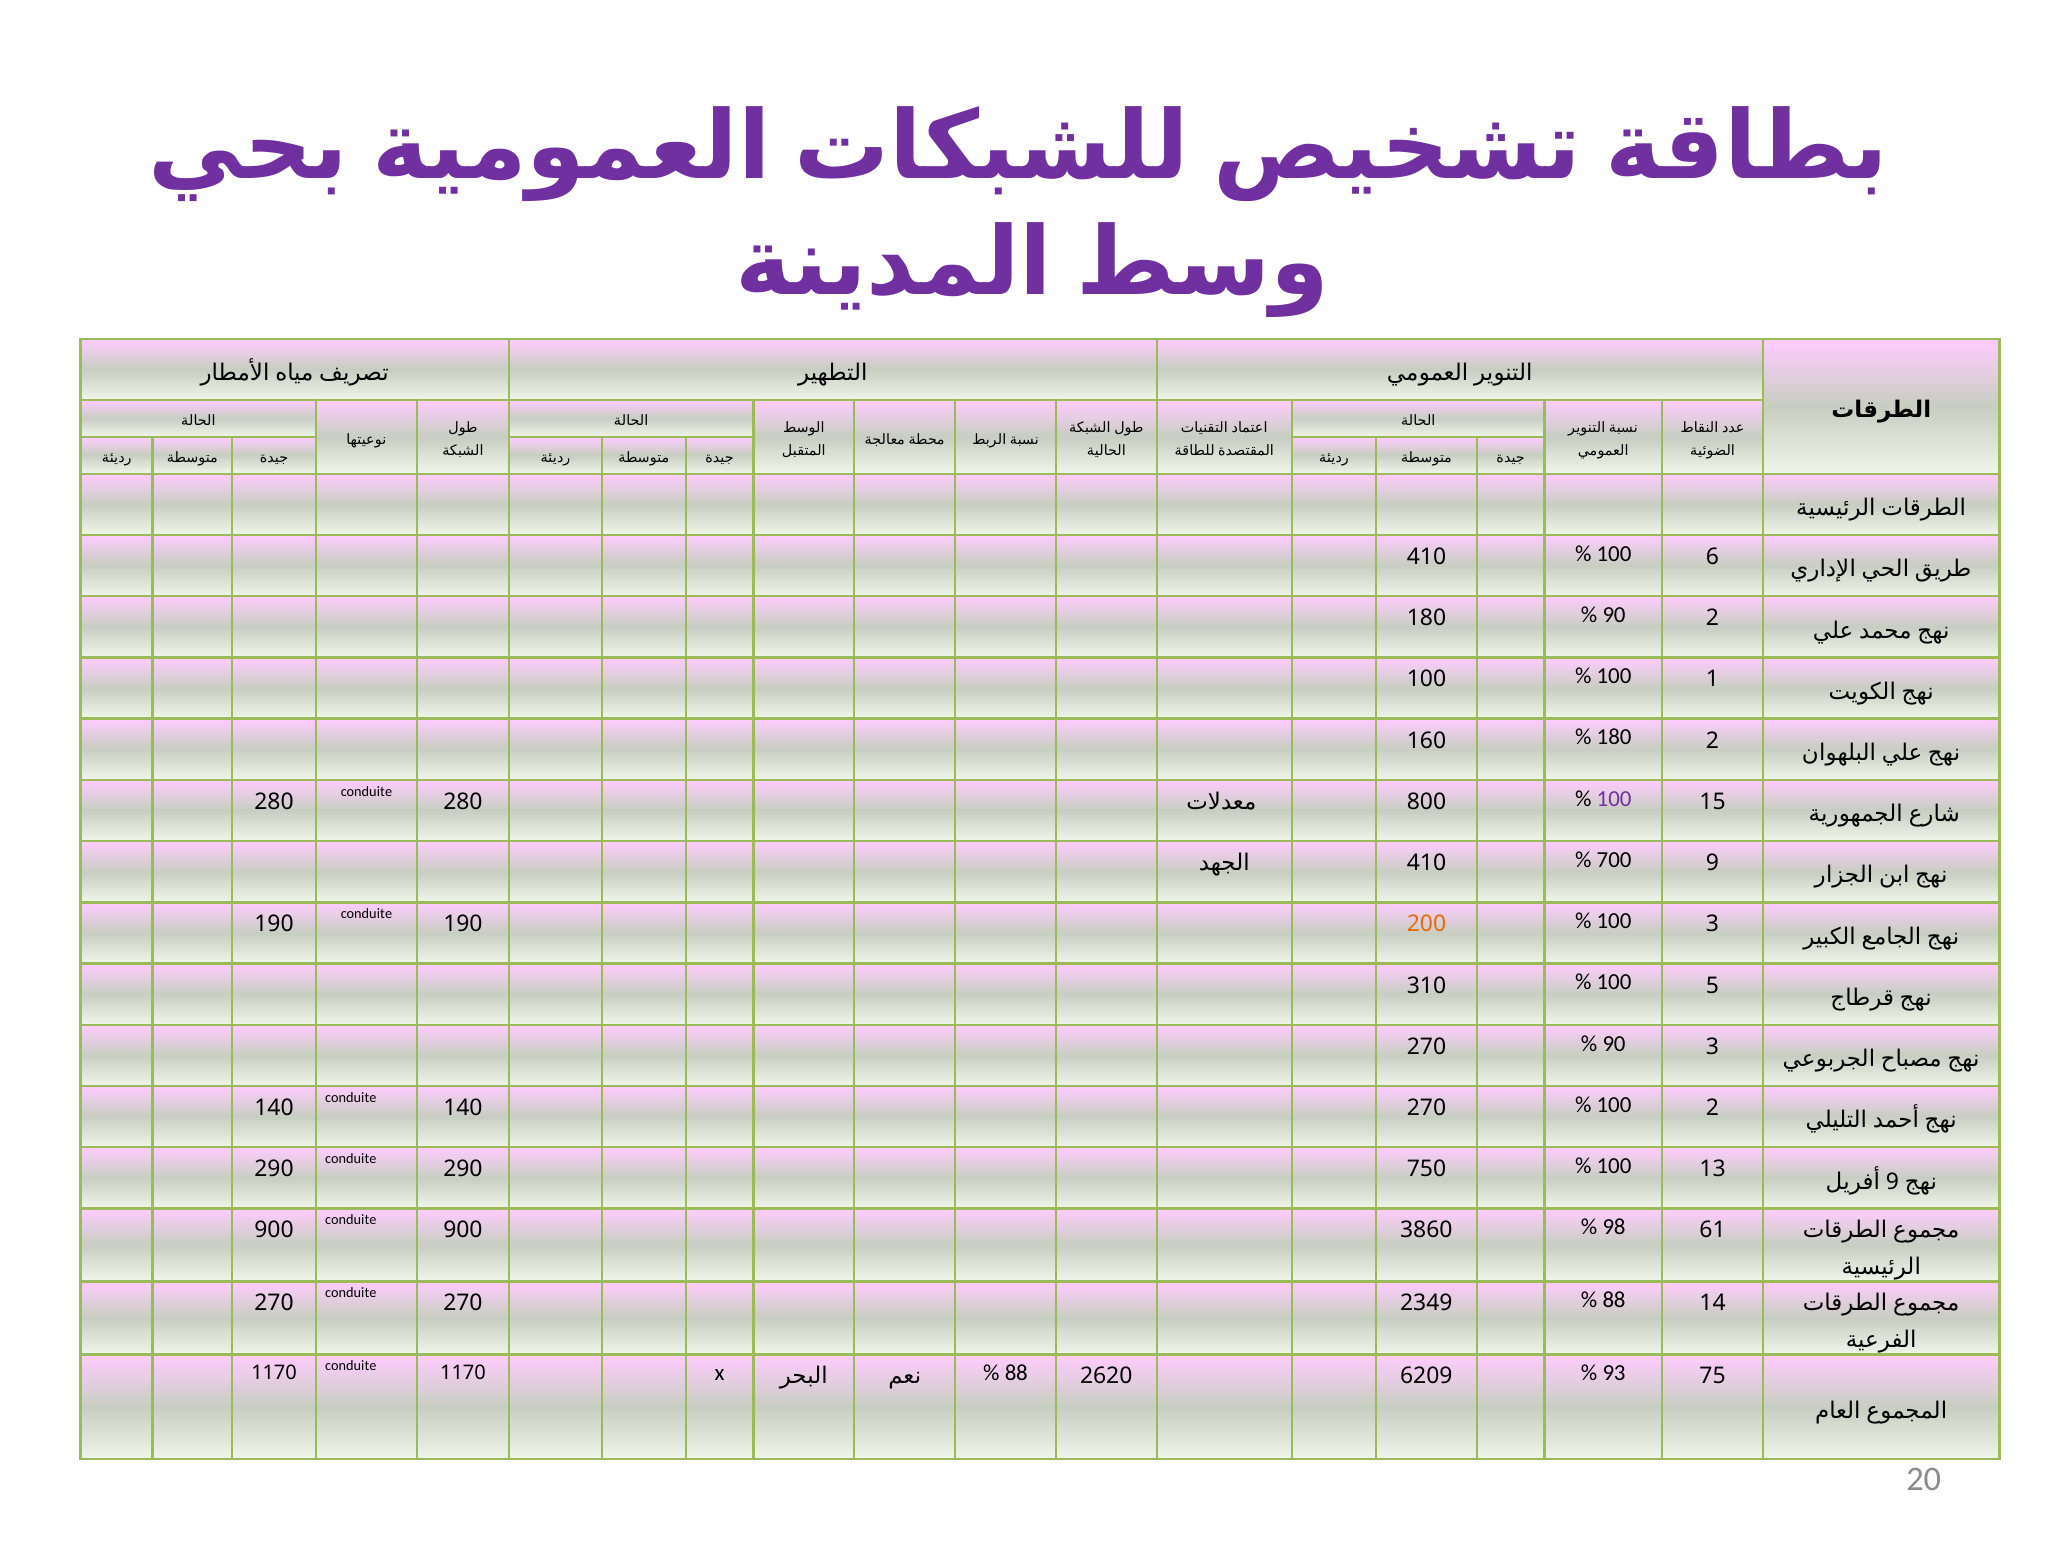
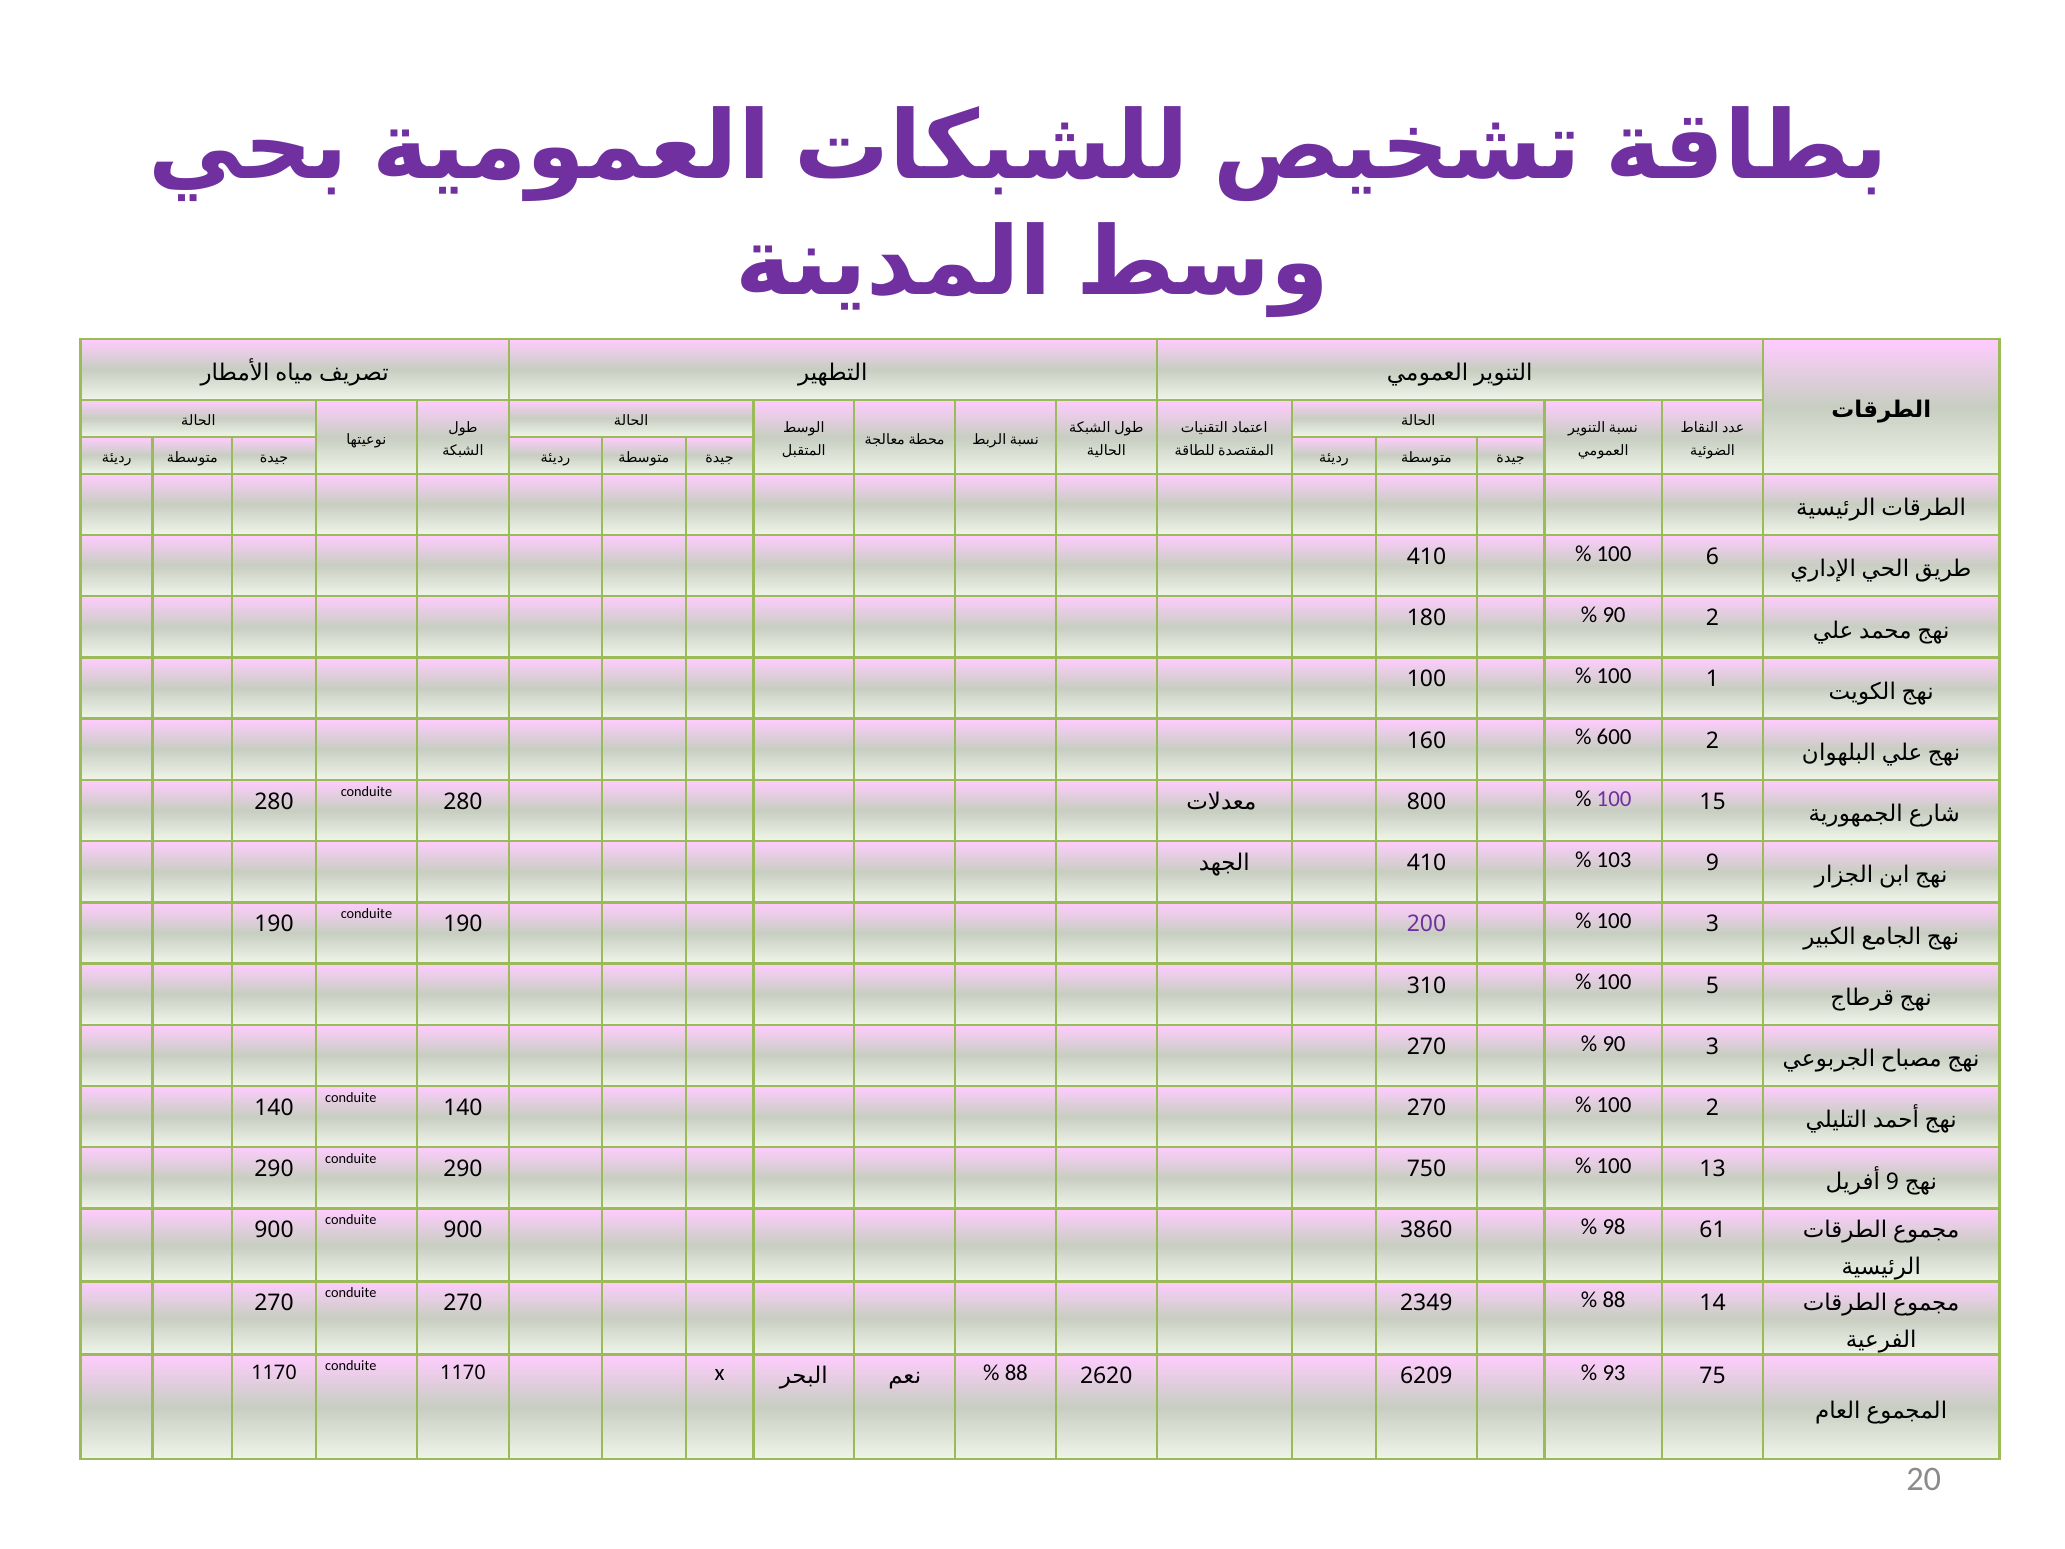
180 at (1614, 737): 180 -> 600
700: 700 -> 103
200 colour: orange -> purple
